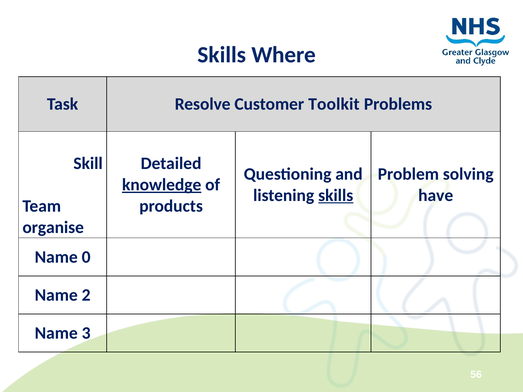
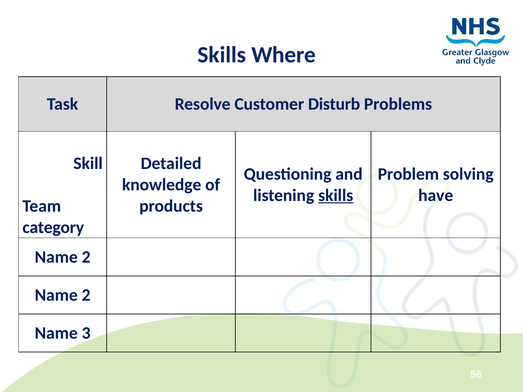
Toolkit: Toolkit -> Disturb
knowledge underline: present -> none
organise: organise -> category
0 at (86, 257): 0 -> 2
